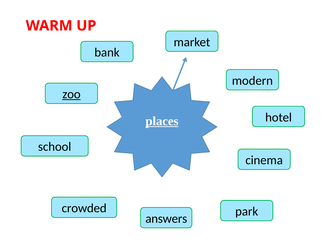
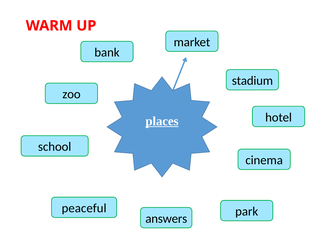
modern: modern -> stadium
zoo underline: present -> none
crowded: crowded -> peaceful
